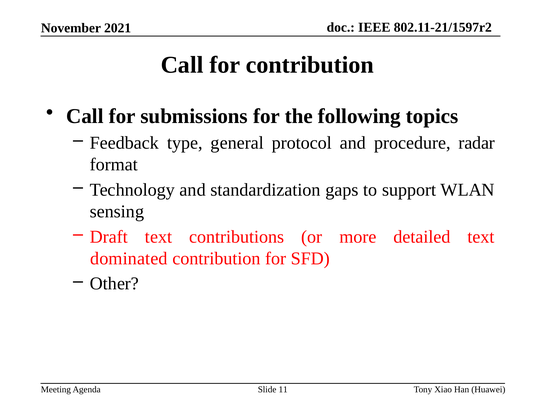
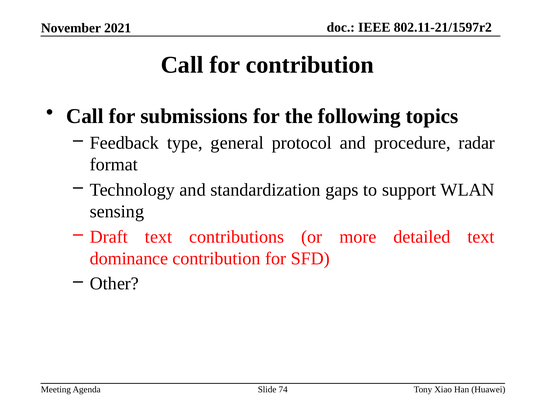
dominated: dominated -> dominance
11: 11 -> 74
